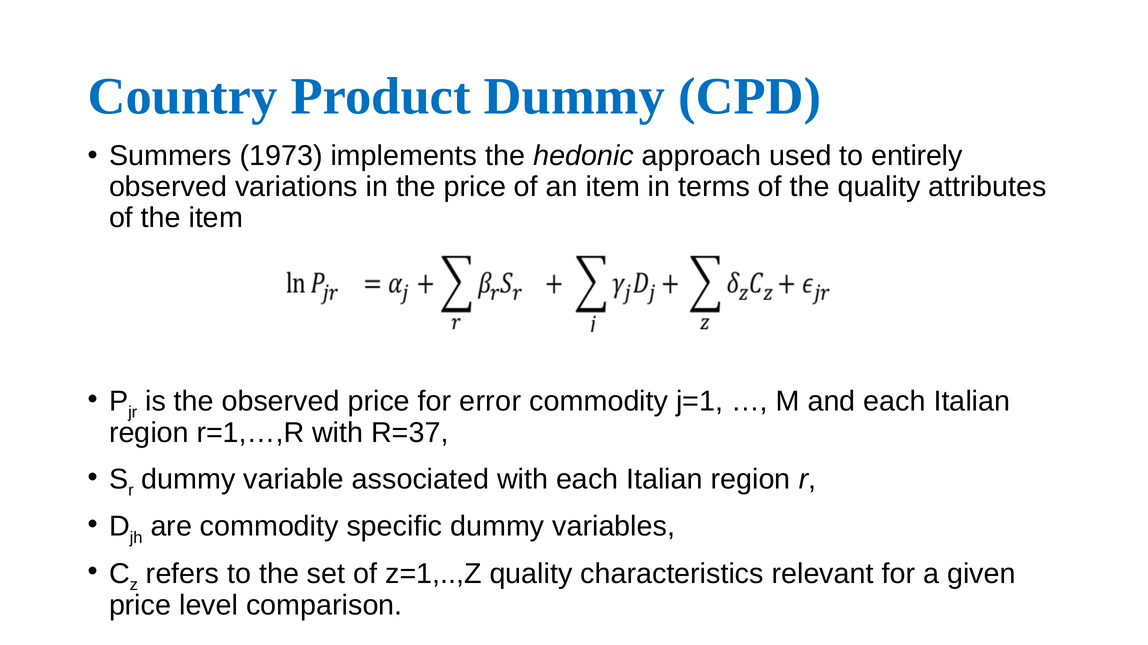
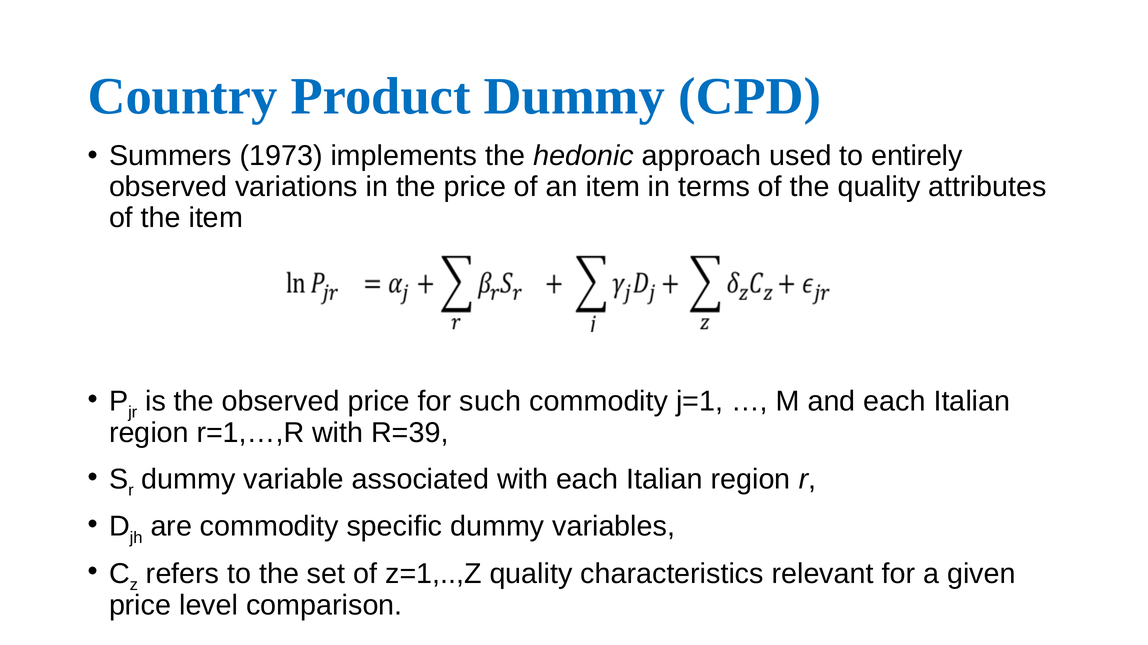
error: error -> such
R=37: R=37 -> R=39
